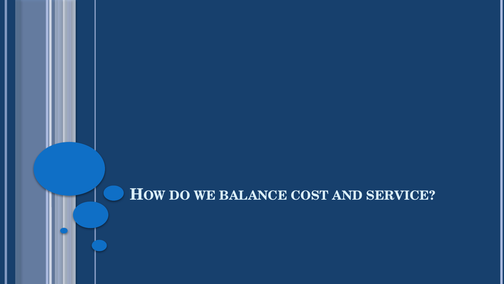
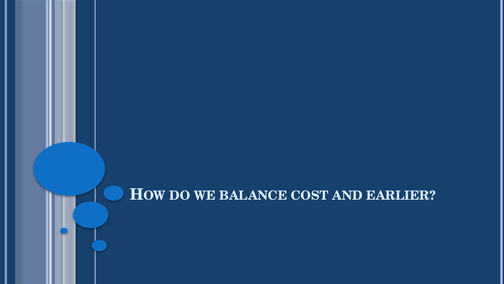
SERVICE: SERVICE -> EARLIER
